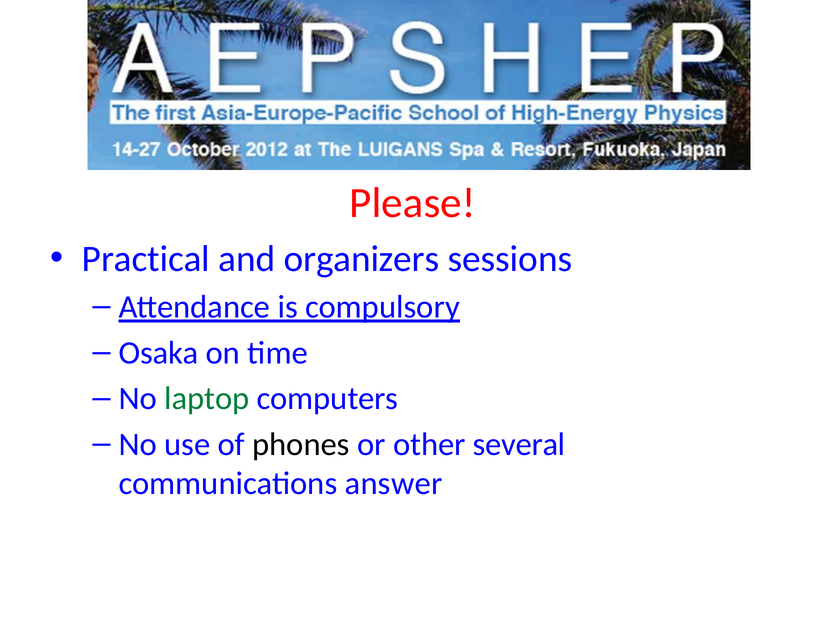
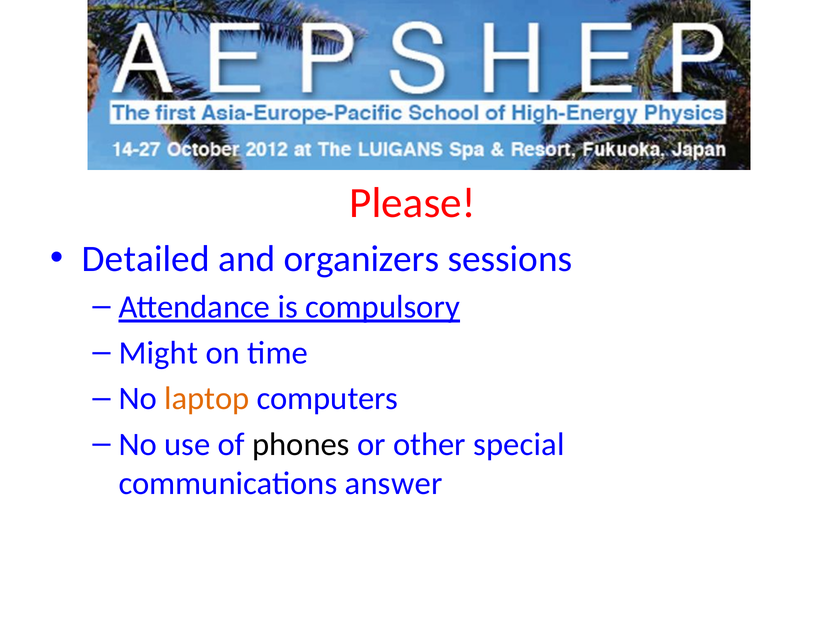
Practical: Practical -> Detailed
Osaka: Osaka -> Might
laptop colour: green -> orange
several: several -> special
